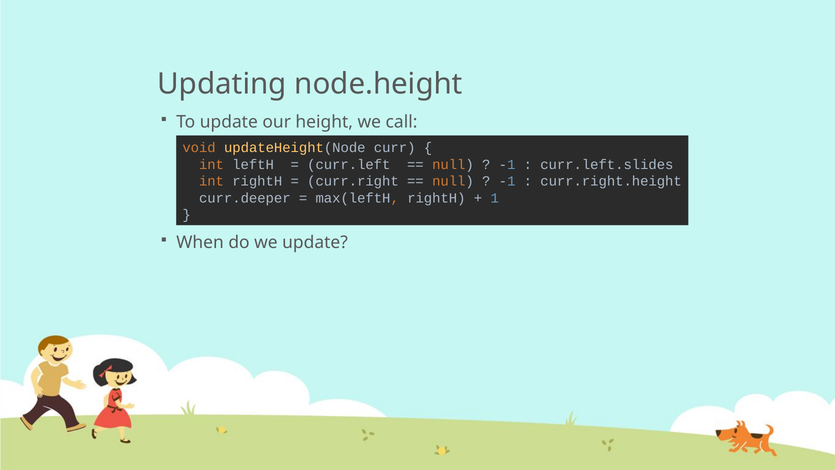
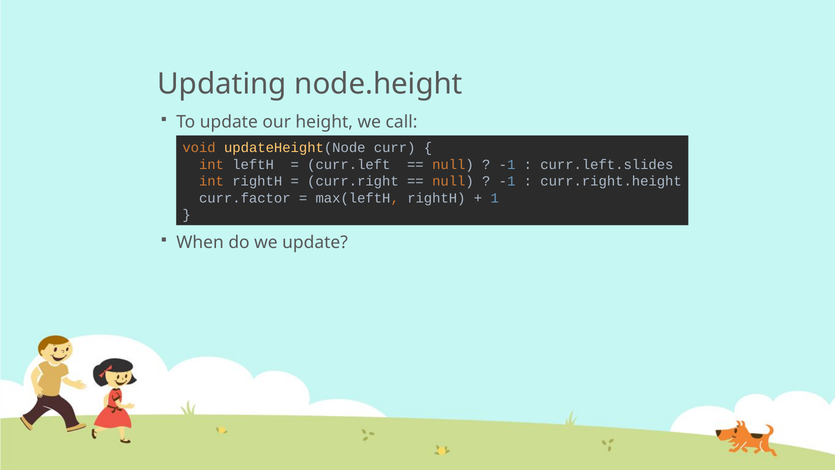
curr.deeper: curr.deeper -> curr.factor
